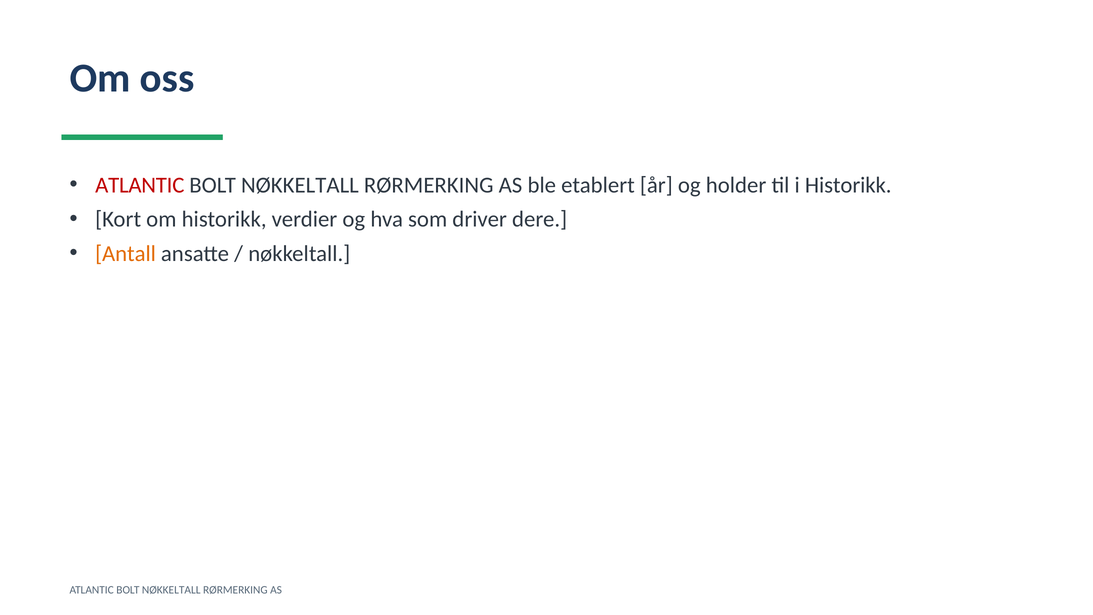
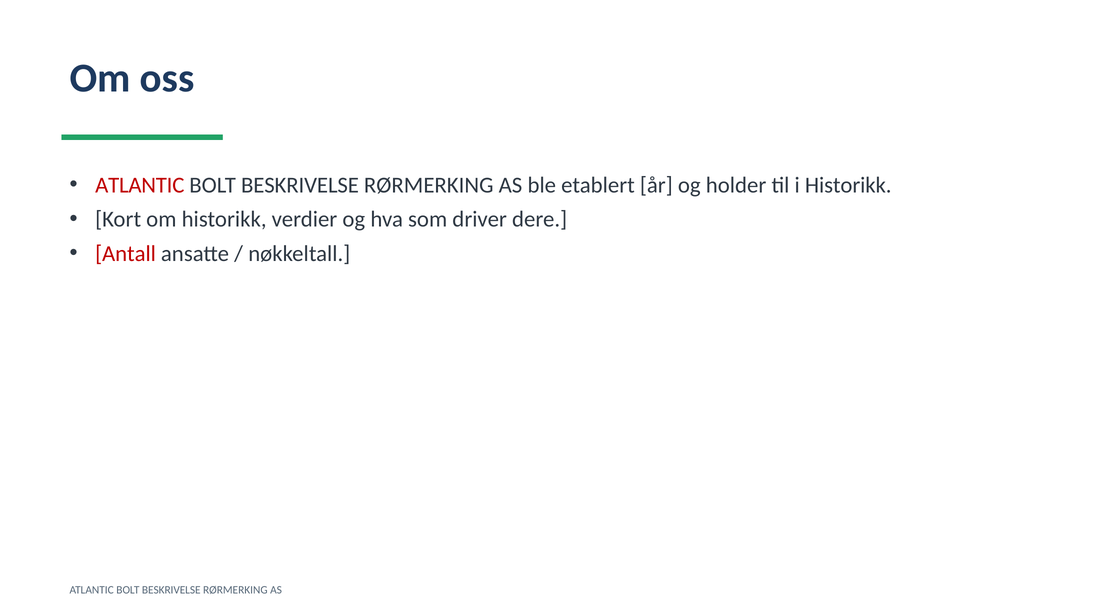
NØKKELTALL at (300, 185): NØKKELTALL -> BESKRIVELSE
Antall colour: orange -> red
NØKKELTALL at (171, 590): NØKKELTALL -> BESKRIVELSE
